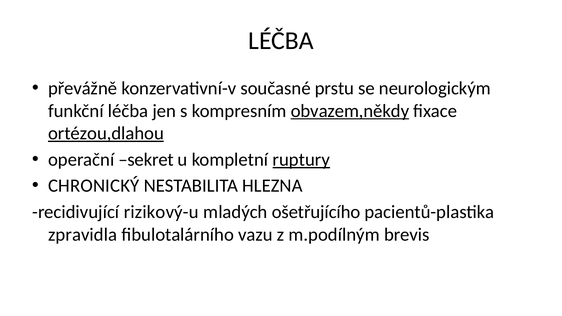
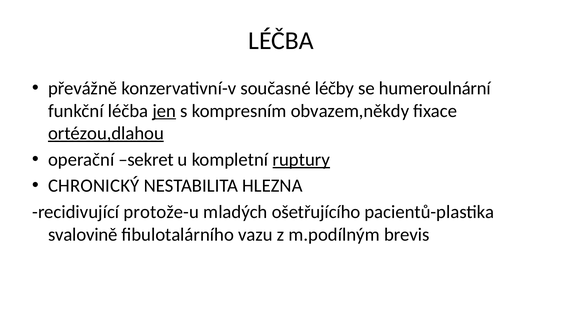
prstu: prstu -> léčby
neurologickým: neurologickým -> humeroulnární
jen underline: none -> present
obvazem,někdy underline: present -> none
rizikový-u: rizikový-u -> protože-u
zpravidla: zpravidla -> svalovině
